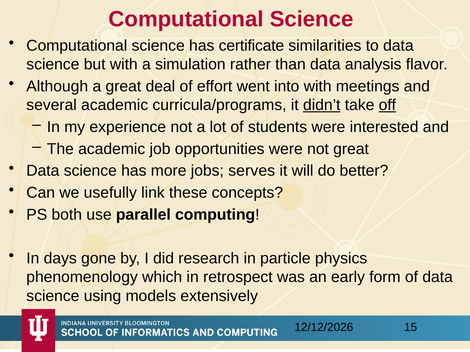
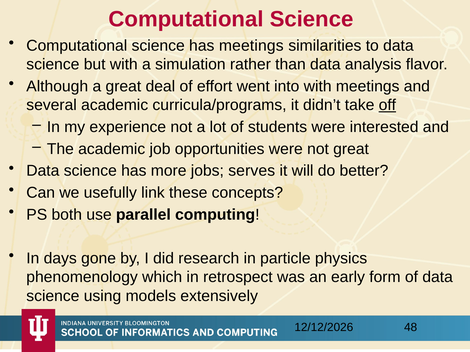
has certificate: certificate -> meetings
didn’t underline: present -> none
15: 15 -> 48
